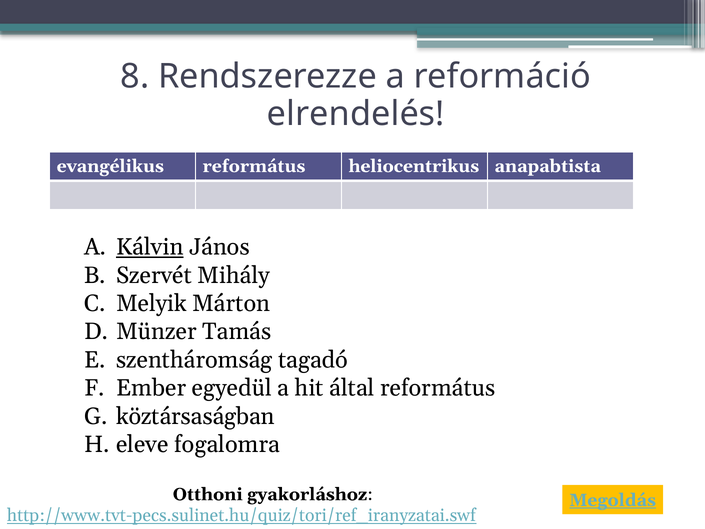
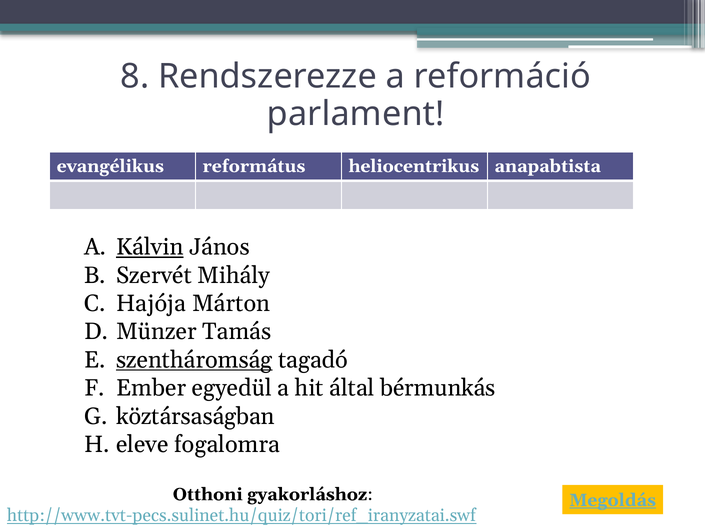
elrendelés: elrendelés -> parlament
Melyik: Melyik -> Hajója
szentháromság underline: none -> present
által református: református -> bérmunkás
